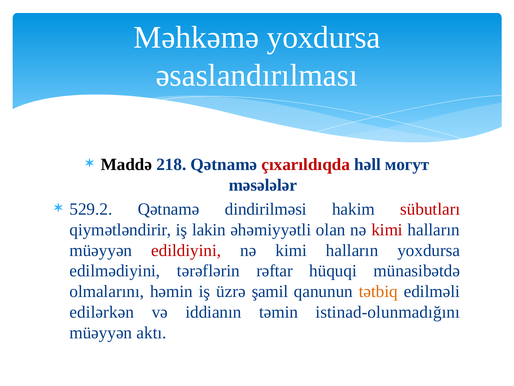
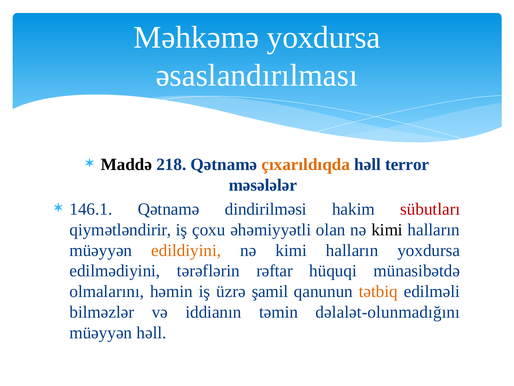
çıxarıldıqda colour: red -> orange
могут: могут -> terror
529.2: 529.2 -> 146.1
lakin: lakin -> çoxu
kimi at (387, 230) colour: red -> black
edildiyini colour: red -> orange
edilərkən: edilərkən -> bilməzlər
istinad-olunmadığını: istinad-olunmadığını -> dəlalət-olunmadığını
müəyyən aktı: aktı -> həll
